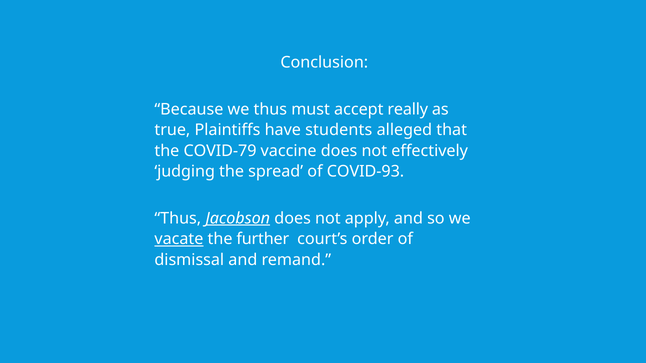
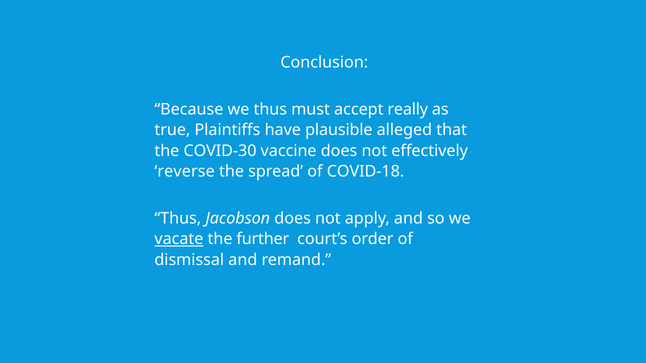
students: students -> plausible
COVID-79: COVID-79 -> COVID-30
judging: judging -> reverse
COVID-93: COVID-93 -> COVID-18
Jacobson underline: present -> none
